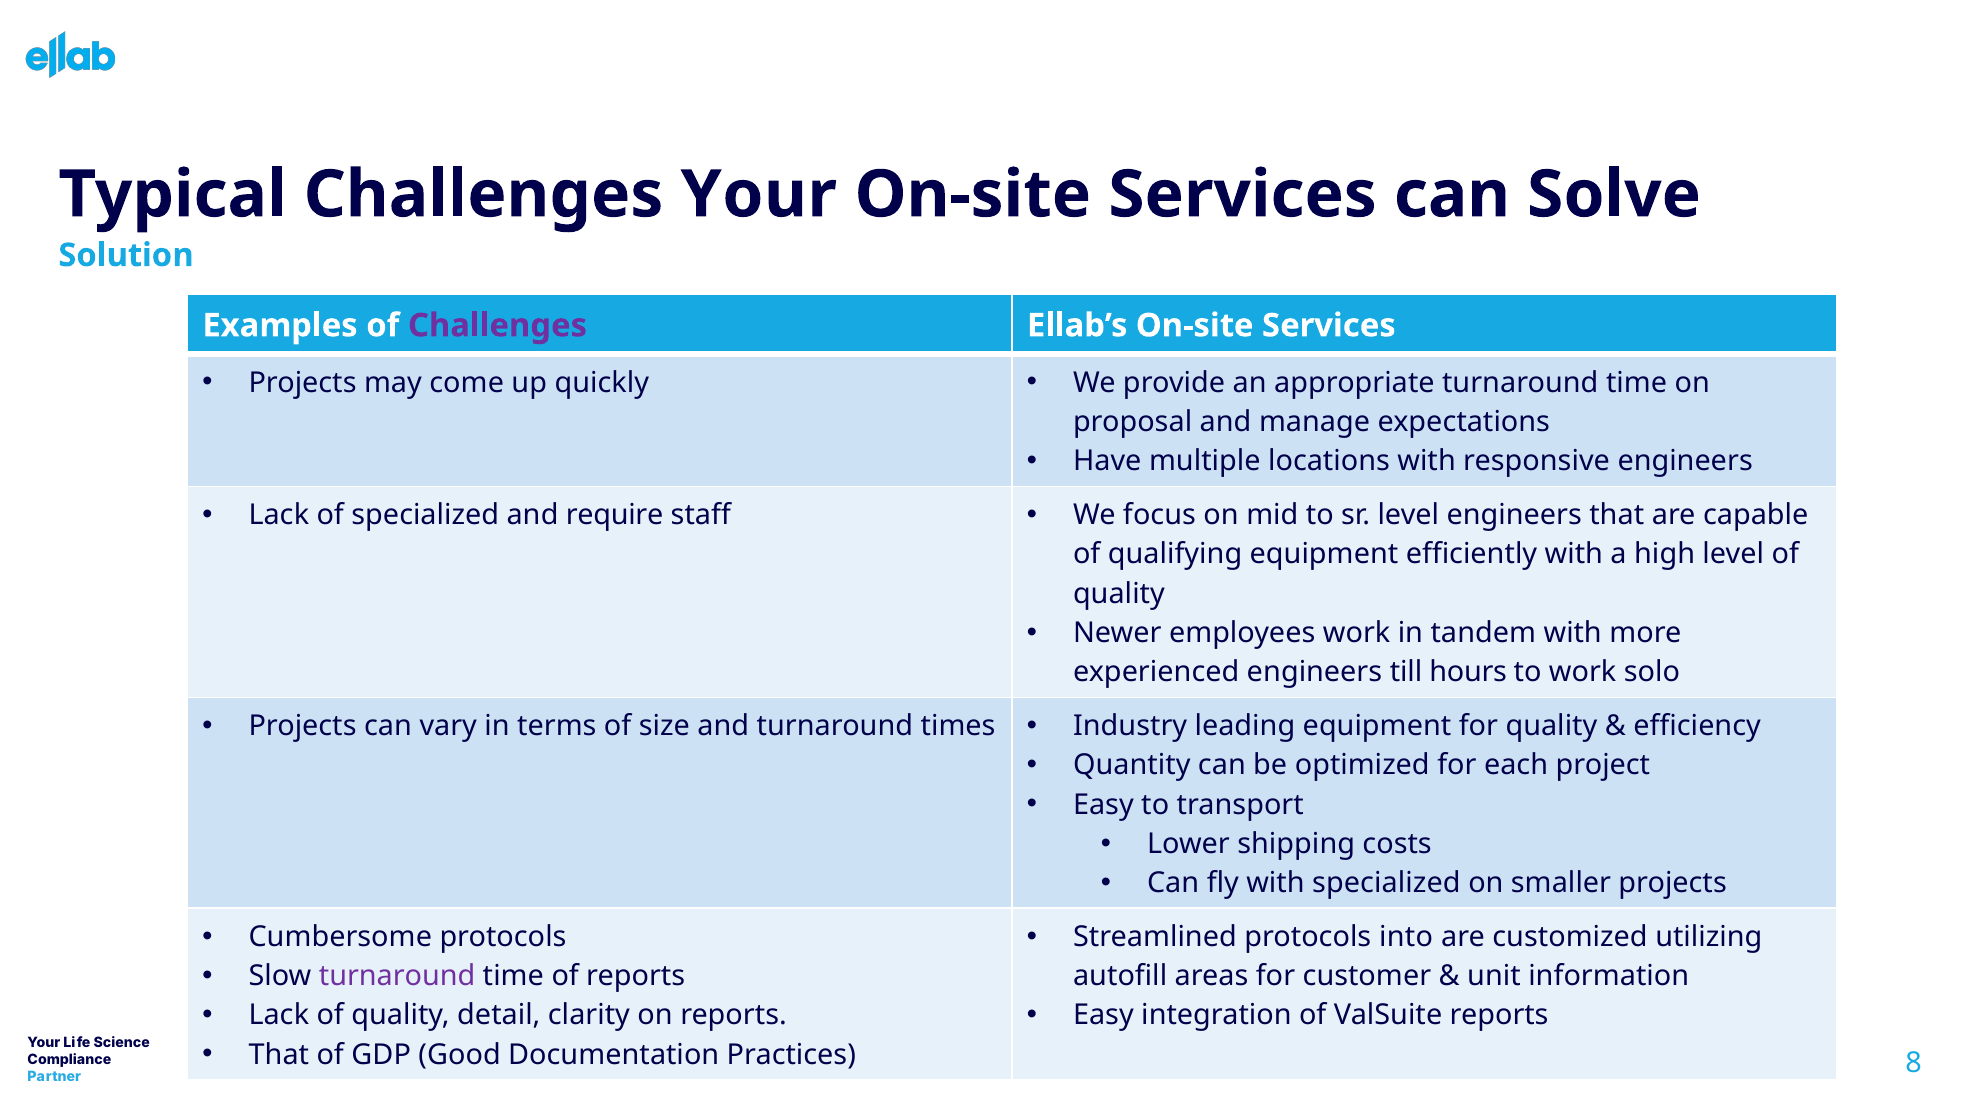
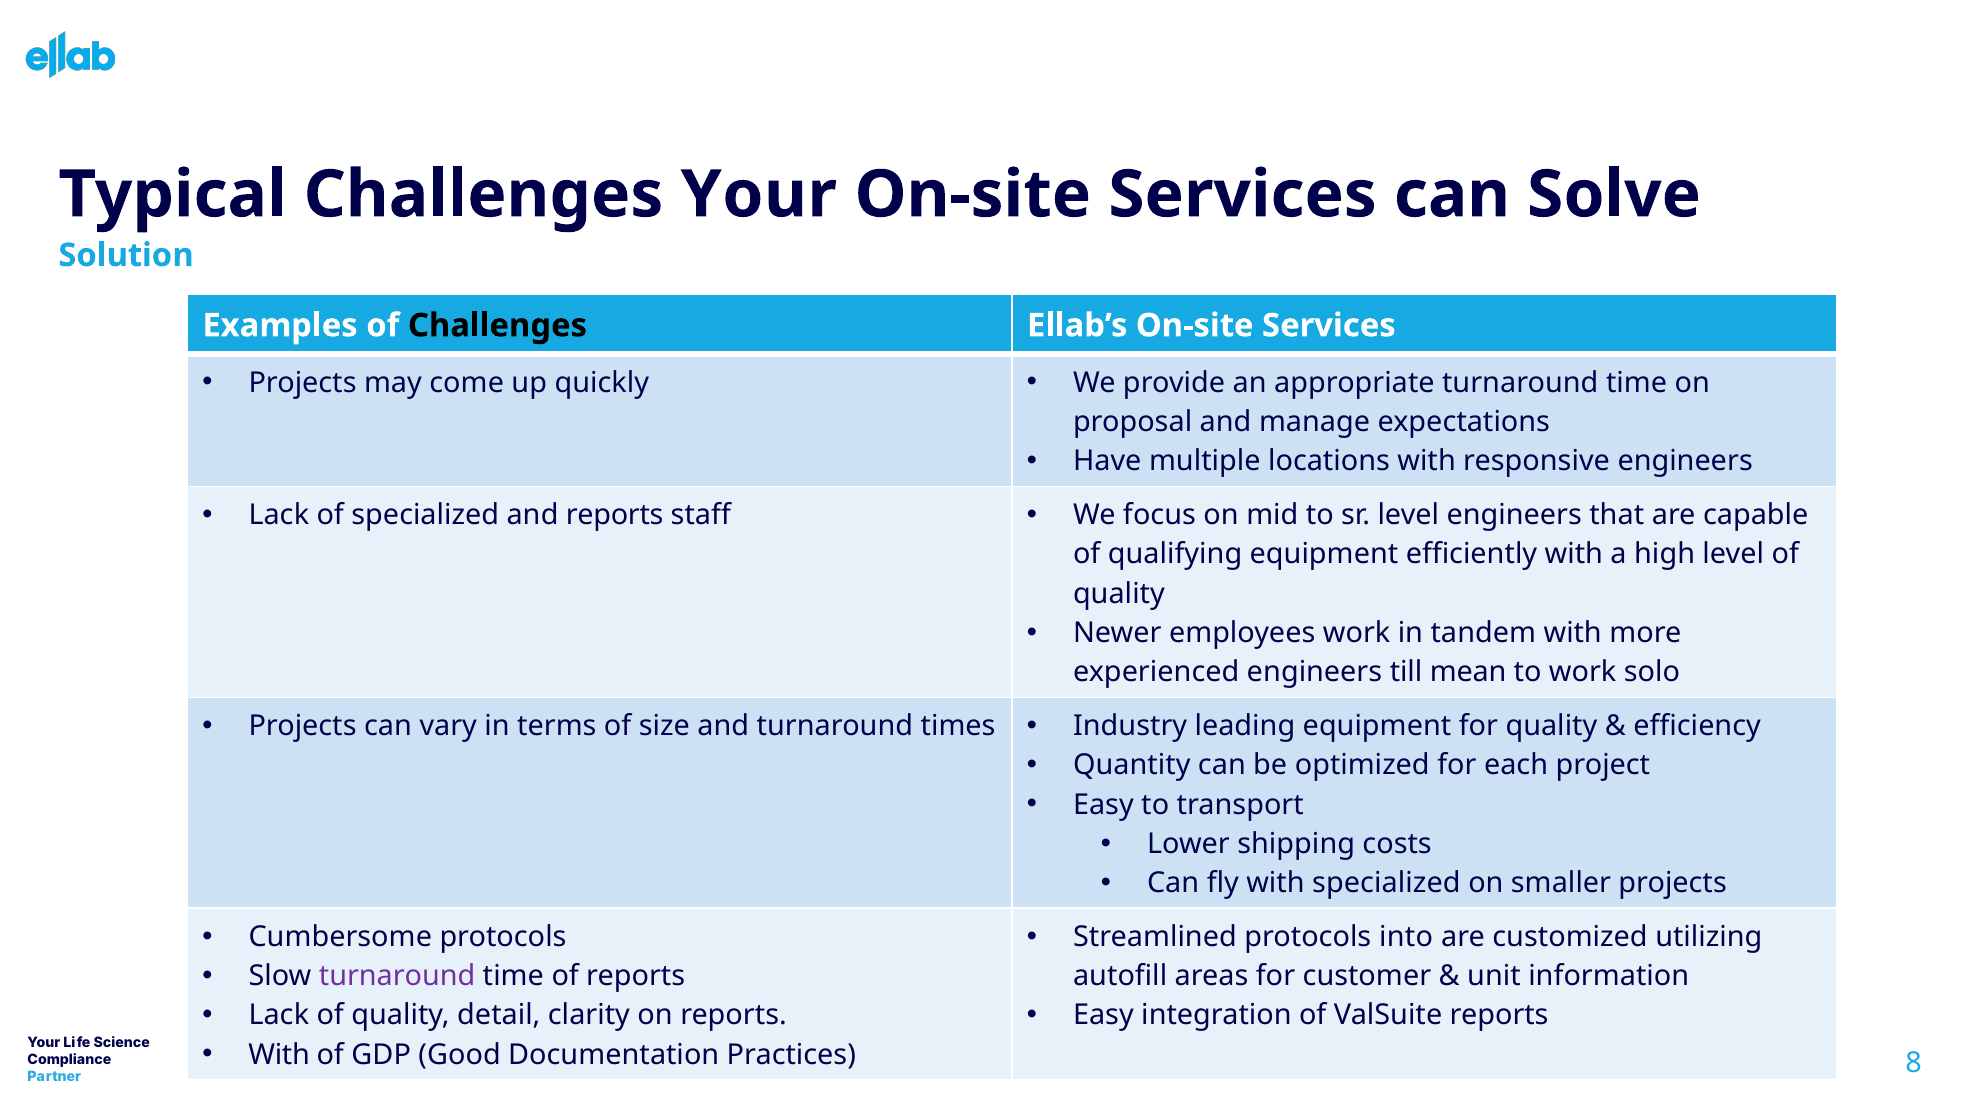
Challenges at (497, 326) colour: purple -> black
and require: require -> reports
hours: hours -> mean
That at (279, 1055): That -> With
